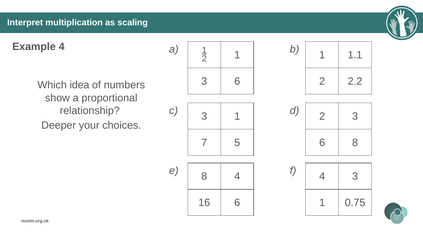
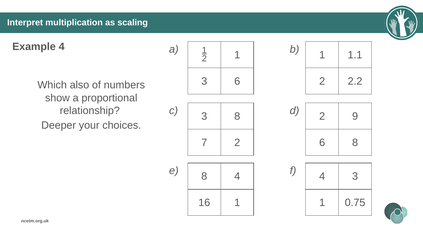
idea: idea -> also
3 1: 1 -> 8
2 3: 3 -> 9
7 5: 5 -> 2
16 6: 6 -> 1
